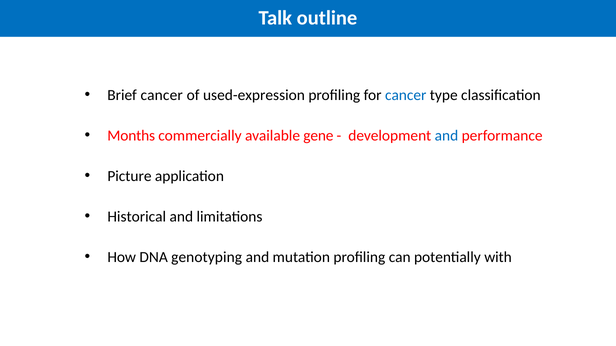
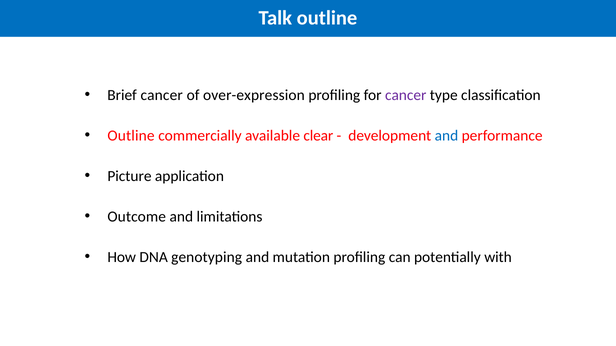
used-expression: used-expression -> over-expression
cancer at (406, 95) colour: blue -> purple
Months at (131, 136): Months -> Outline
gene: gene -> clear
Historical: Historical -> Outcome
